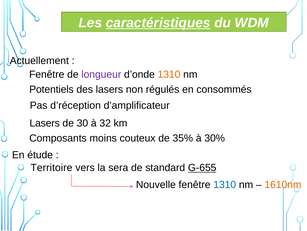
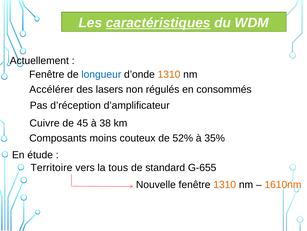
longueur colour: purple -> blue
Potentiels: Potentiels -> Accélérer
Lasers at (45, 123): Lasers -> Cuivre
30: 30 -> 45
32: 32 -> 38
35%: 35% -> 52%
30%: 30% -> 35%
sera: sera -> tous
G-655 underline: present -> none
1310 at (225, 184) colour: blue -> orange
